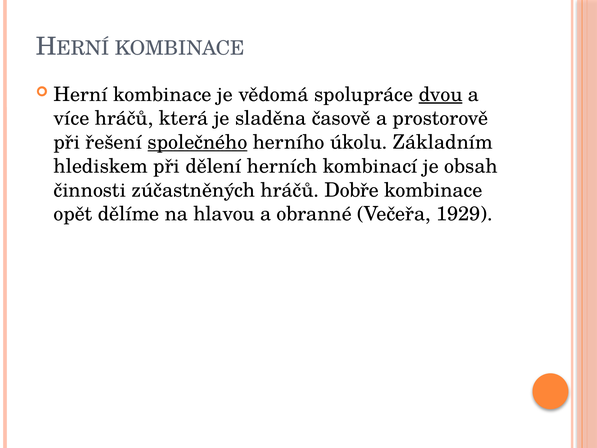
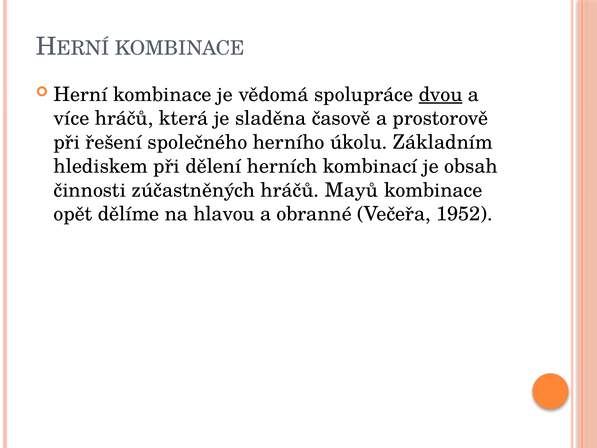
společného underline: present -> none
Dobře: Dobře -> Mayů
1929: 1929 -> 1952
